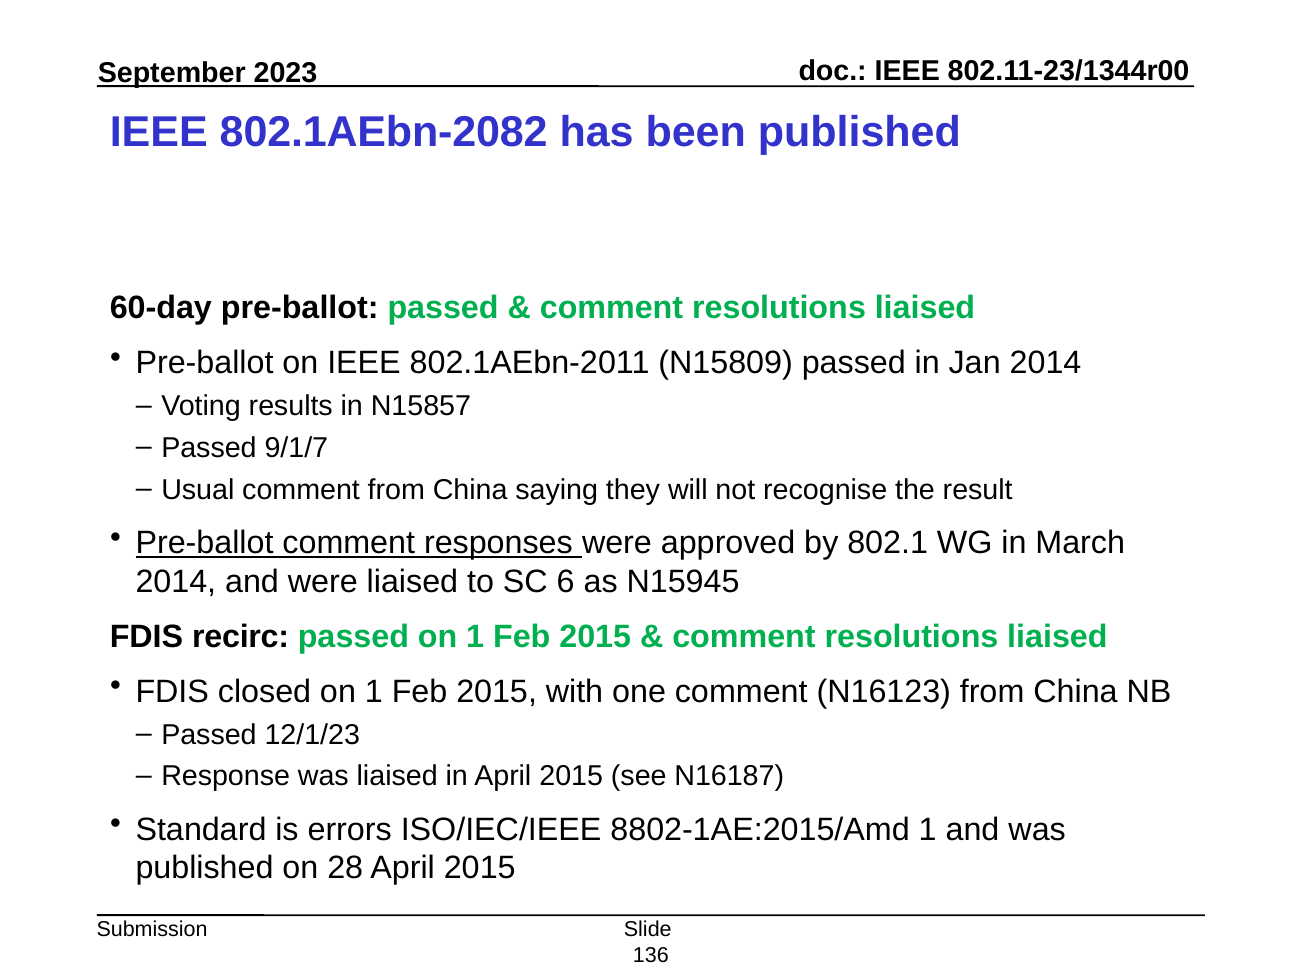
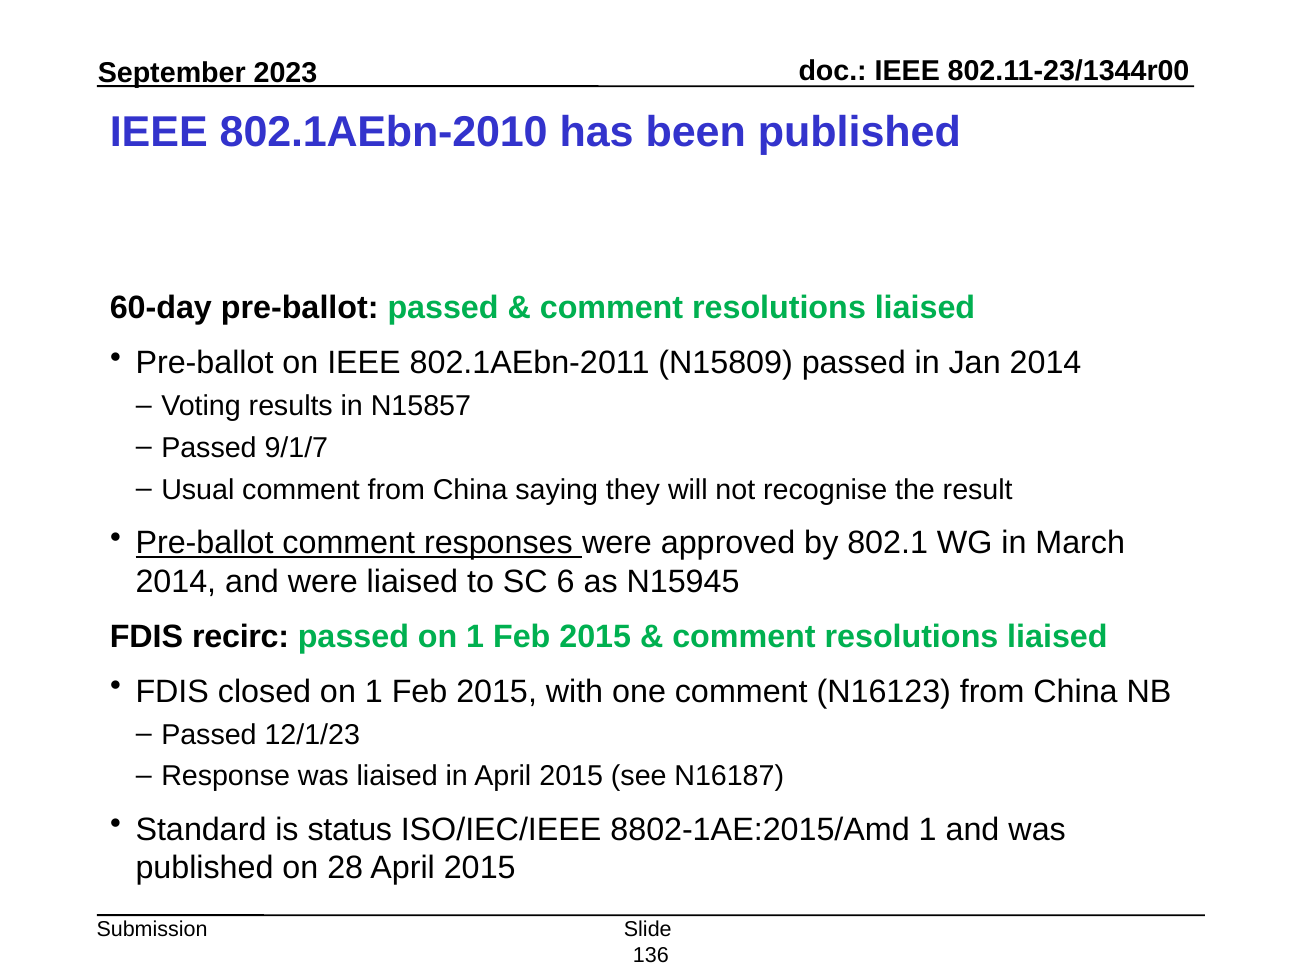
802.1AEbn-2082: 802.1AEbn-2082 -> 802.1AEbn-2010
errors: errors -> status
